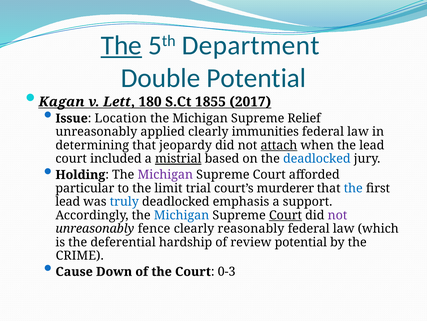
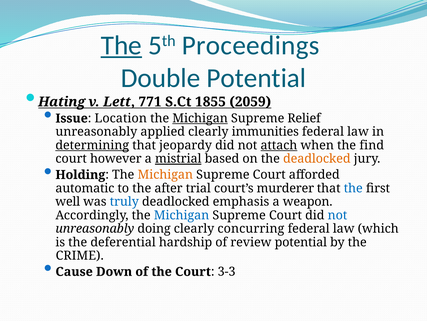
Department: Department -> Proceedings
Kagan: Kagan -> Hating
180: 180 -> 771
2017: 2017 -> 2059
Michigan at (200, 118) underline: none -> present
determining underline: none -> present
the lead: lead -> find
included: included -> however
deadlocked at (317, 158) colour: blue -> orange
Michigan at (165, 174) colour: purple -> orange
particular: particular -> automatic
limit: limit -> after
lead at (68, 201): lead -> well
support: support -> weapon
Court at (286, 215) underline: present -> none
not at (337, 215) colour: purple -> blue
fence: fence -> doing
reasonably: reasonably -> concurring
0-3: 0-3 -> 3-3
